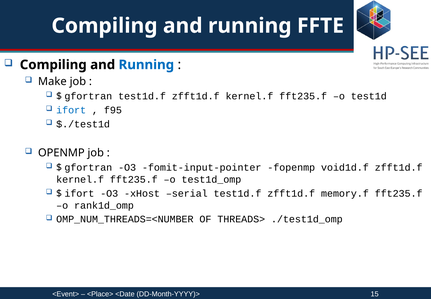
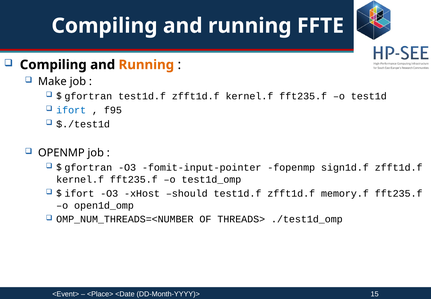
Running at (146, 65) colour: blue -> orange
void1d.f: void1d.f -> sign1d.f
serial: serial -> should
rank1d_omp: rank1d_omp -> open1d_omp
